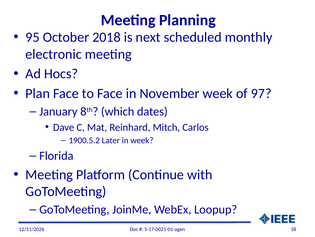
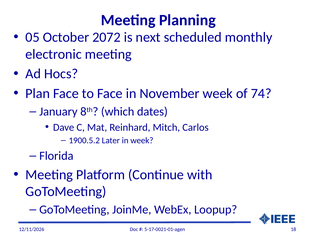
95: 95 -> 05
2018: 2018 -> 2072
97: 97 -> 74
